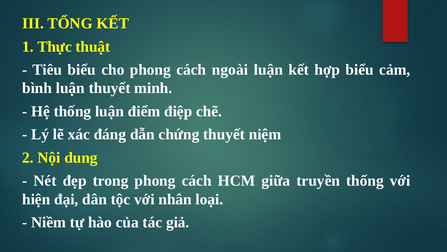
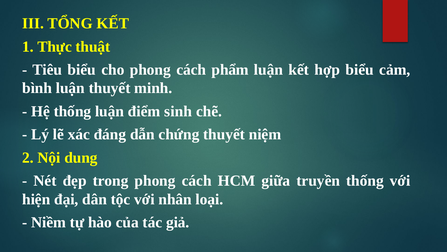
ngoài: ngoài -> phẩm
điệp: điệp -> sinh
